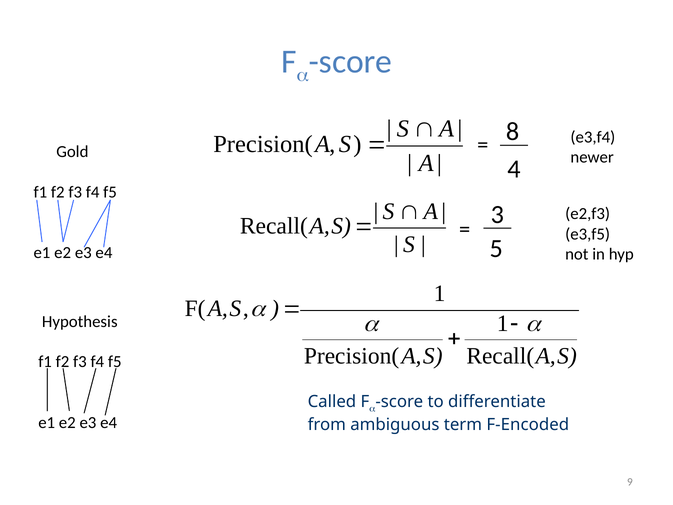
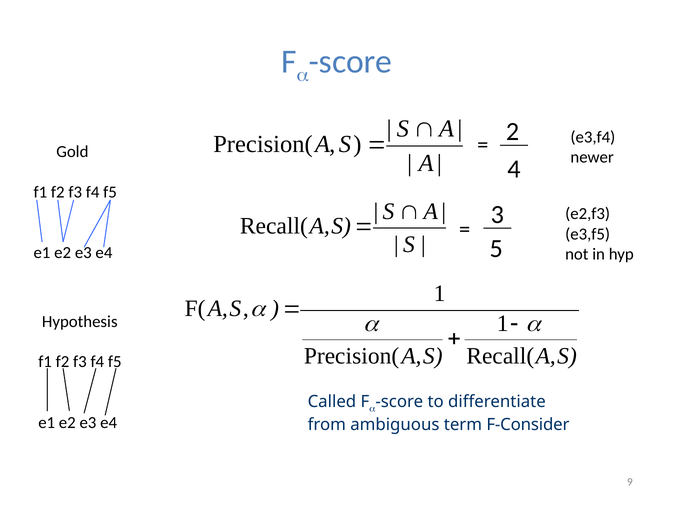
8: 8 -> 2
F-Encoded: F-Encoded -> F-Consider
